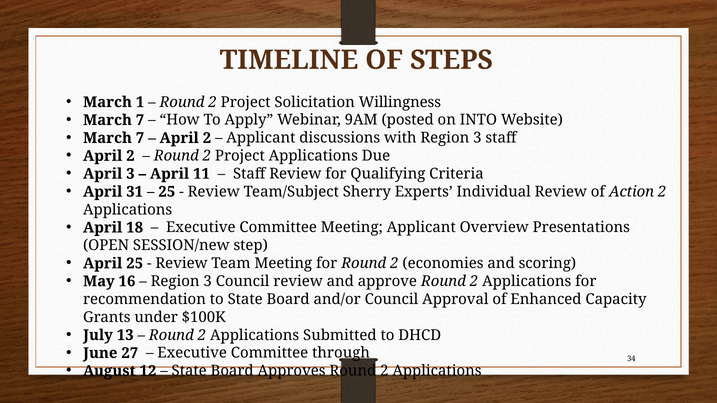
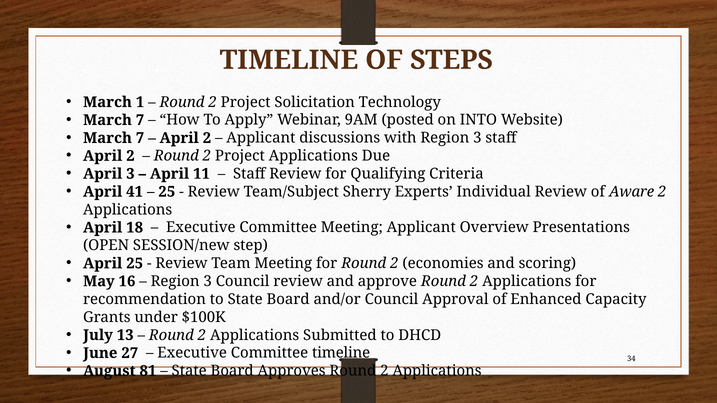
Willingness: Willingness -> Technology
31: 31 -> 41
Action: Action -> Aware
Committee through: through -> timeline
12: 12 -> 81
